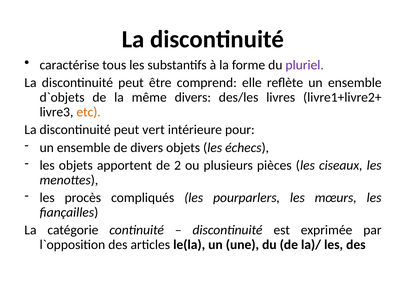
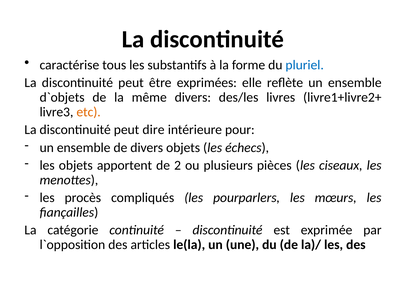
pluriel colour: purple -> blue
comprend: comprend -> exprimées
vert: vert -> dire
